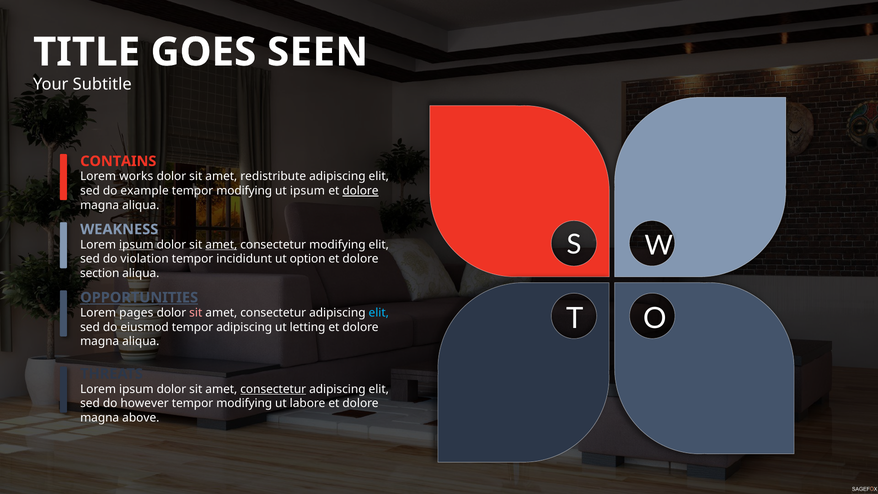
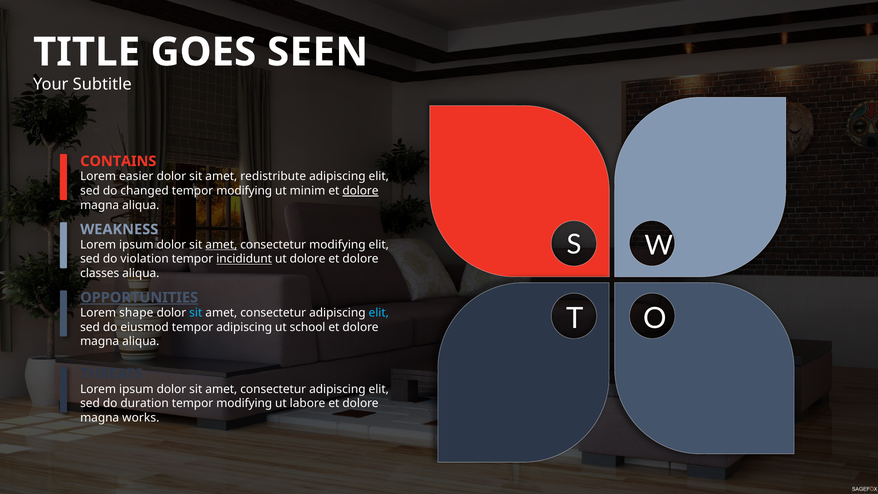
works: works -> easier
example: example -> changed
ut ipsum: ipsum -> minim
ipsum at (136, 245) underline: present -> none
incididunt underline: none -> present
ut option: option -> dolore
section: section -> classes
pages: pages -> shape
sit at (196, 313) colour: pink -> light blue
letting: letting -> school
consectetur at (273, 389) underline: present -> none
however: however -> duration
above: above -> works
